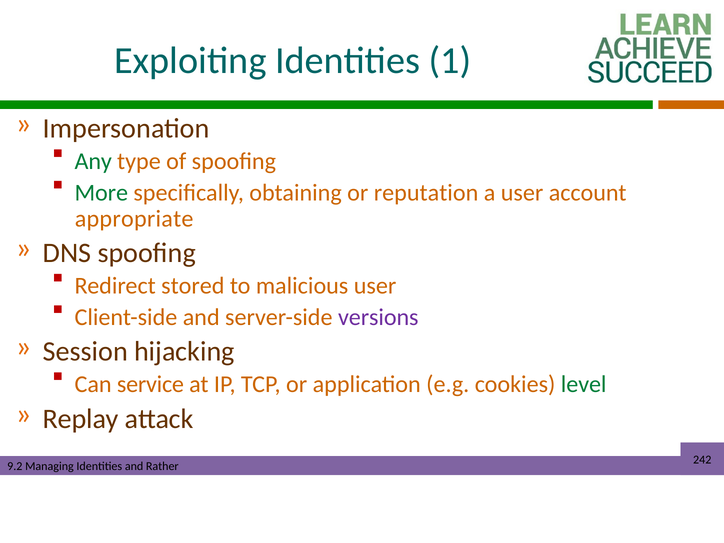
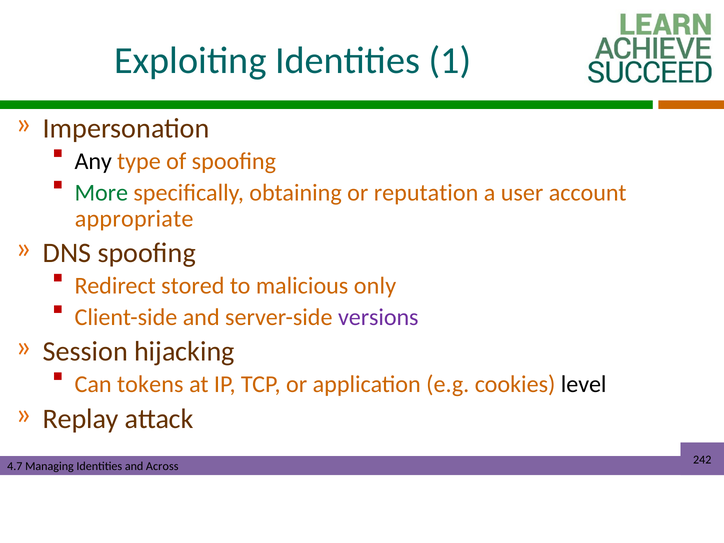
Any colour: green -> black
malicious user: user -> only
service: service -> tokens
level colour: green -> black
9.2: 9.2 -> 4.7
Rather: Rather -> Across
